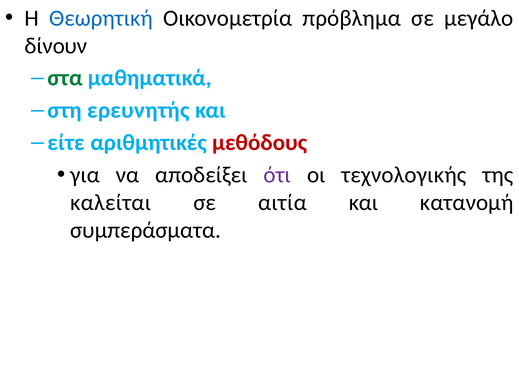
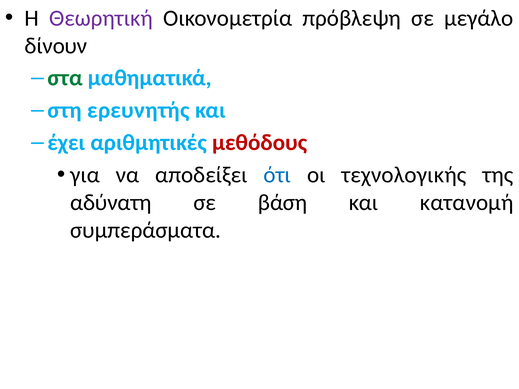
Θεωρητική colour: blue -> purple
πρόβλημα: πρόβλημα -> πρόβλεψη
είτε: είτε -> έχει
ότι colour: purple -> blue
καλείται: καλείται -> αδύνατη
αιτία: αιτία -> βάση
